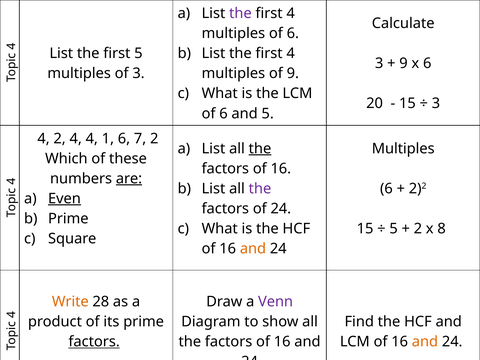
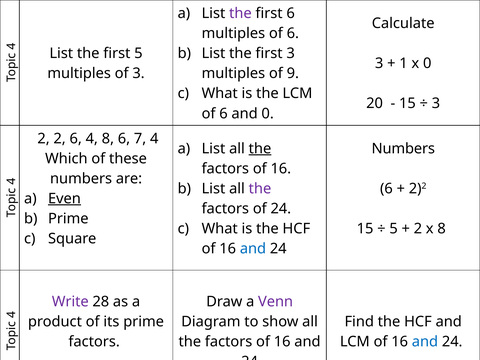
4 at (291, 13): 4 -> 6
4 at (291, 53): 4 -> 3
9 at (403, 63): 9 -> 1
x 6: 6 -> 0
and 5: 5 -> 0
4 at (44, 138): 4 -> 2
2 4: 4 -> 6
4 1: 1 -> 8
7 2: 2 -> 4
Multiples at (403, 149): Multiples -> Numbers
are underline: present -> none
and at (253, 249) colour: orange -> blue
Write colour: orange -> purple
factors at (94, 342) underline: present -> none
and at (425, 342) colour: orange -> blue
